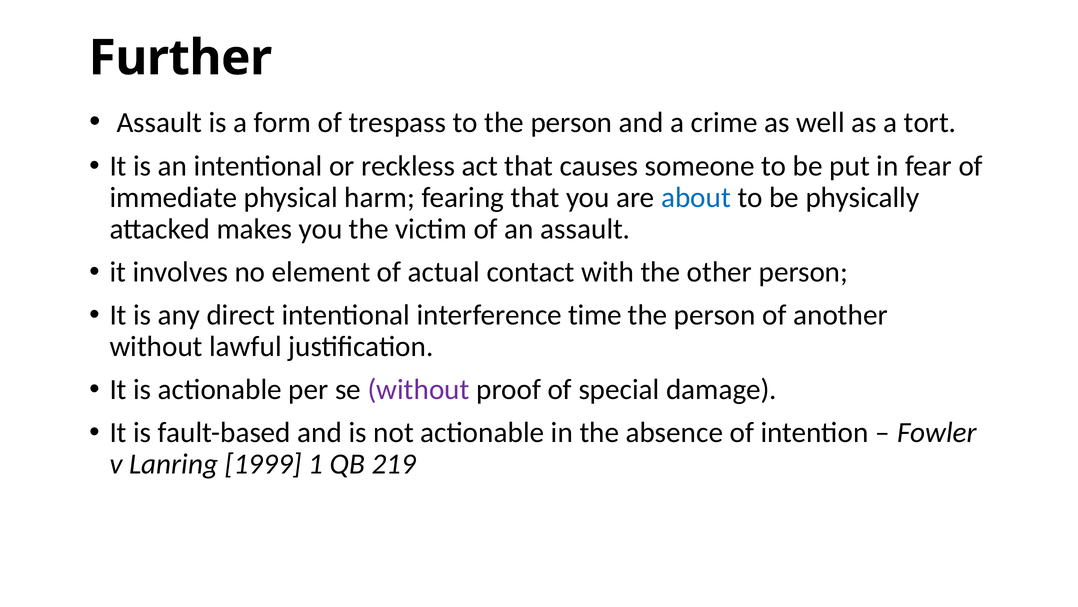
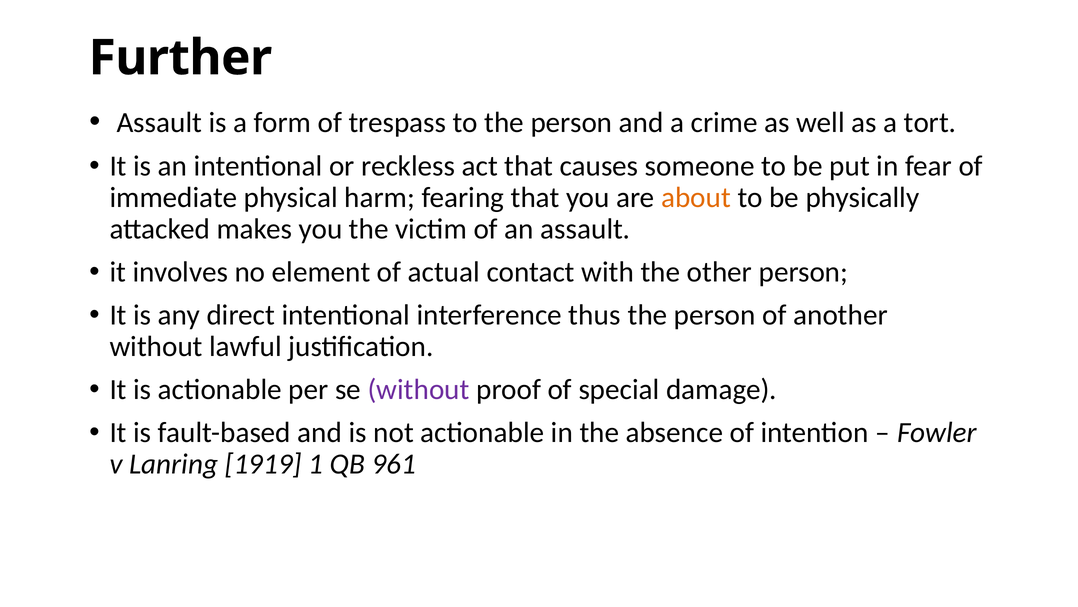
about colour: blue -> orange
time: time -> thus
1999: 1999 -> 1919
219: 219 -> 961
